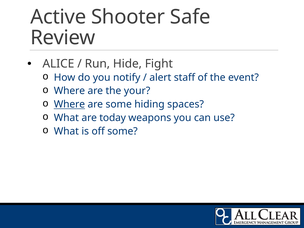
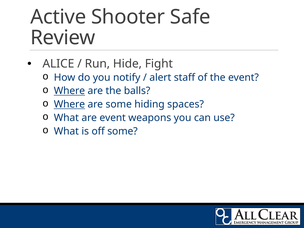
Where at (69, 91) underline: none -> present
your: your -> balls
are today: today -> event
